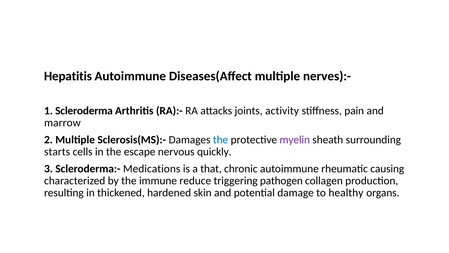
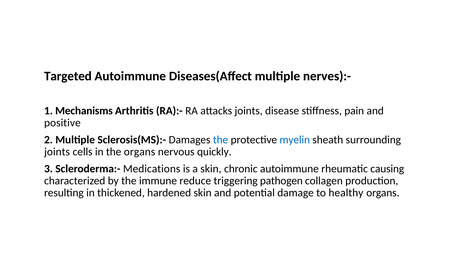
Hepatitis: Hepatitis -> Targeted
Scleroderma: Scleroderma -> Mechanisms
activity: activity -> disease
marrow: marrow -> positive
myelin colour: purple -> blue
starts at (57, 152): starts -> joints
the escape: escape -> organs
a that: that -> skin
